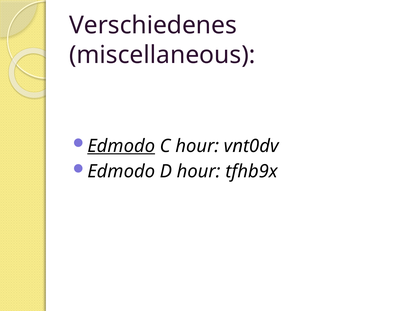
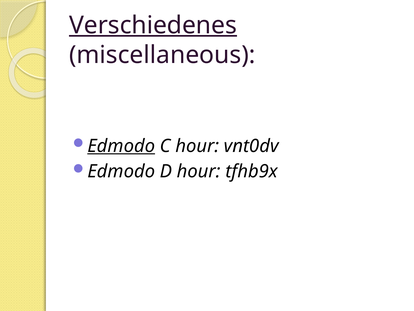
Verschiedenes underline: none -> present
